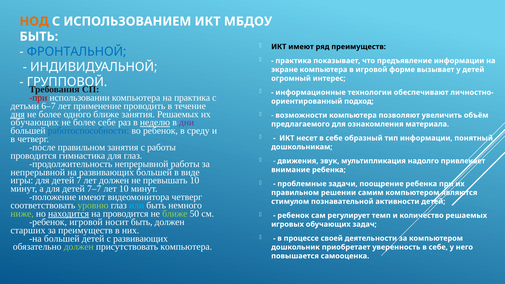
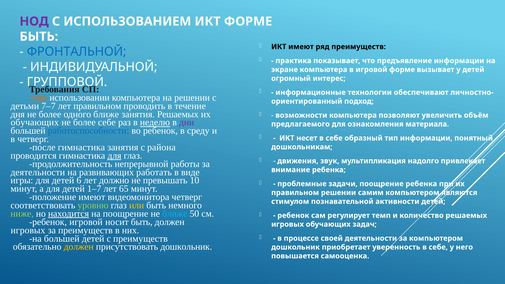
НОД colour: orange -> purple
ИКТ МБДОУ: МБДОУ -> ФОРМЕ
при at (38, 98) colour: red -> orange
на практика: практика -> решении
6–7: 6–7 -> 7–7
лет применение: применение -> правильном
дня underline: present -> none
после правильном: правильном -> гимнастика
с работы: работы -> района
для at (114, 156) underline: none -> present
непрерывной at (38, 172): непрерывной -> деятельности
развивающих большей: большей -> работать
7: 7 -> 6
лет должен: должен -> должно
7–7: 7–7 -> 1–7
лет 10: 10 -> 65
или colour: light blue -> yellow
на проводится: проводится -> поощрение
ближе at (175, 214) colour: light green -> light blue
старших at (28, 230): старших -> игровых
с развивающих: развивающих -> преимуществ
должен at (79, 247) colour: light green -> yellow
присутствовать компьютера: компьютера -> дошкольник
